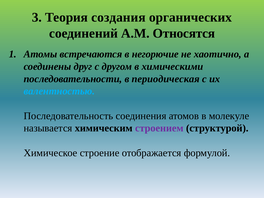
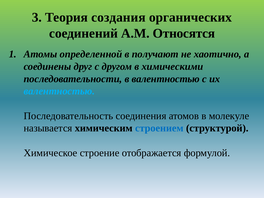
встречаются: встречаются -> определенной
негорючие: негорючие -> получают
в периодическая: периодическая -> валентностью
строением colour: purple -> blue
